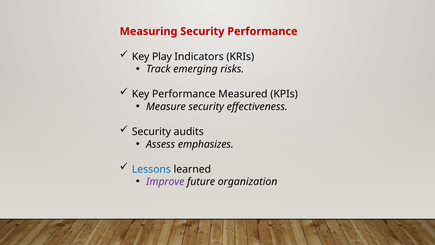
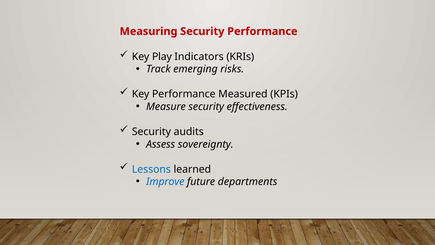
emphasizes: emphasizes -> sovereignty
Improve colour: purple -> blue
organization: organization -> departments
